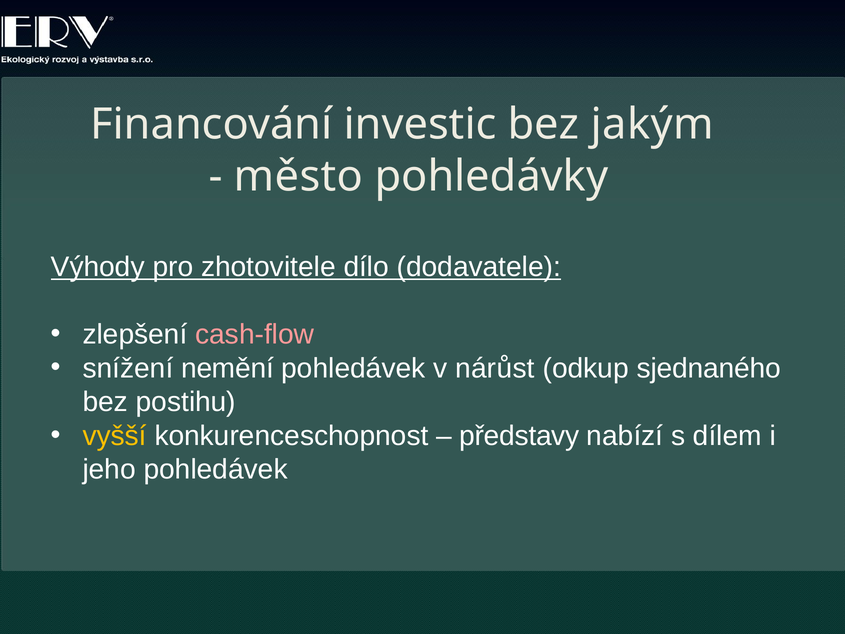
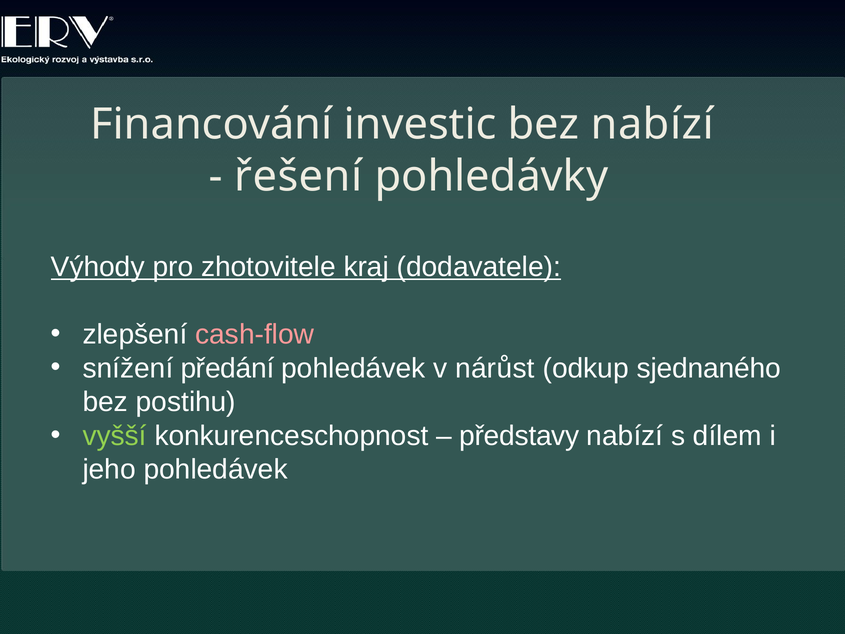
bez jakým: jakým -> nabízí
město: město -> řešení
dílo: dílo -> kraj
nemění: nemění -> předání
vyšší colour: yellow -> light green
